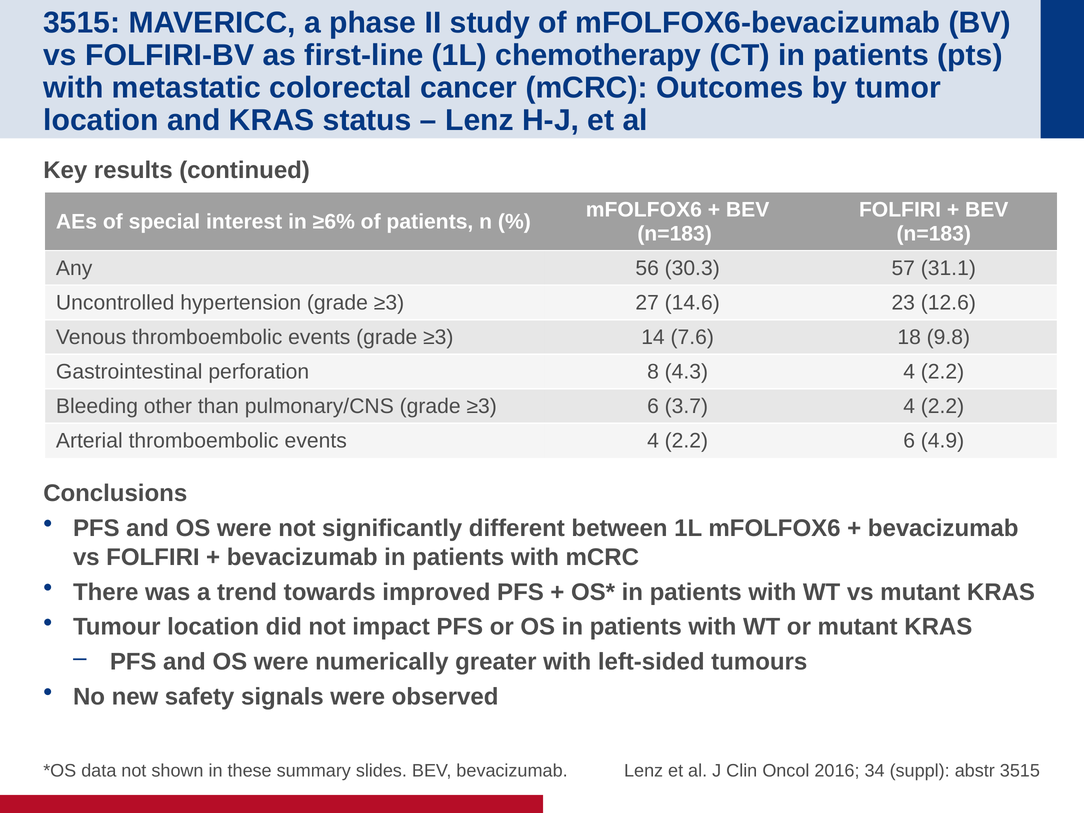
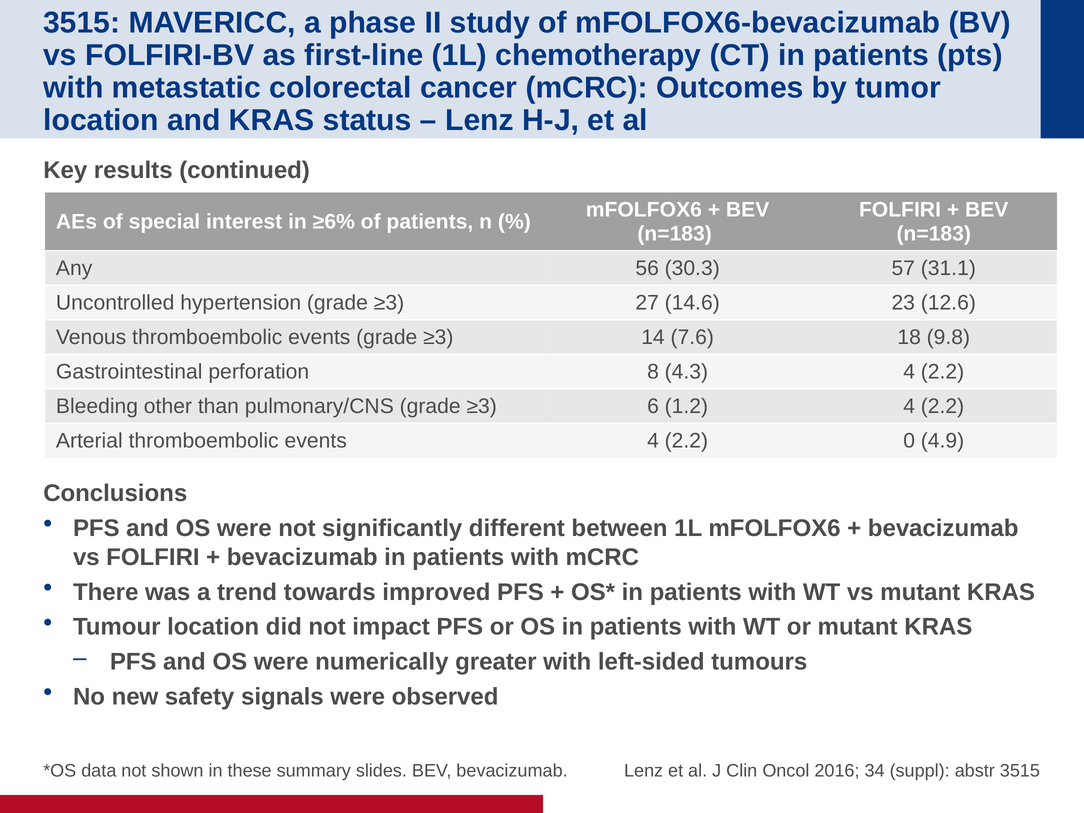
3.7: 3.7 -> 1.2
2.2 6: 6 -> 0
